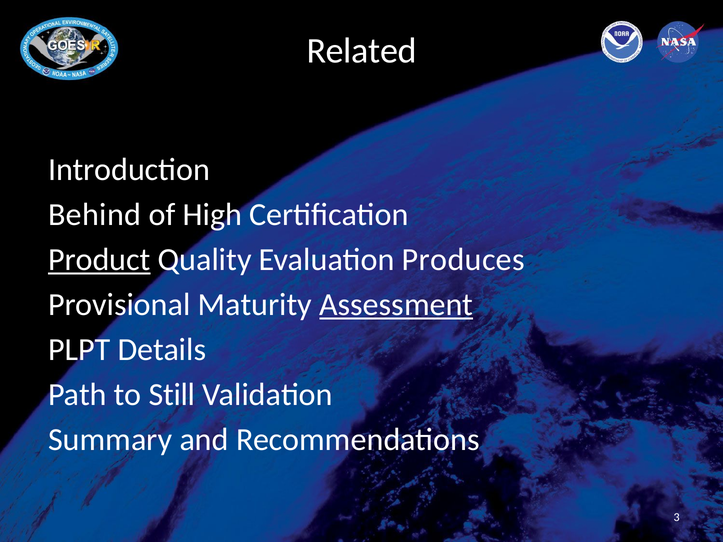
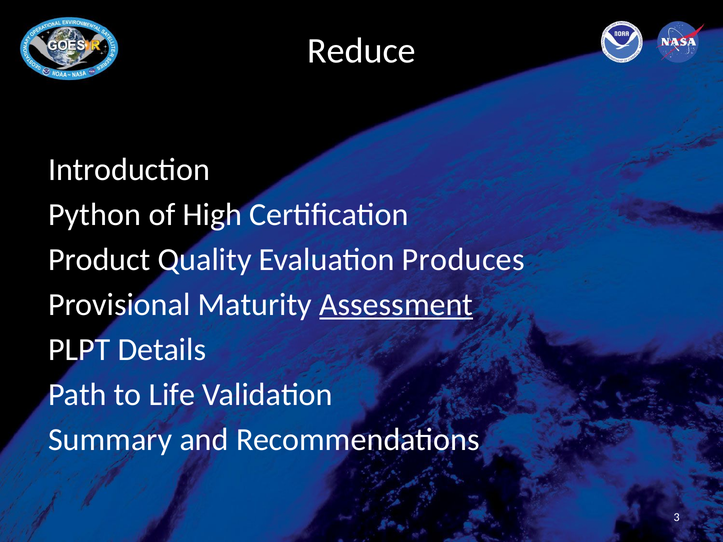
Related: Related -> Reduce
Behind: Behind -> Python
Product underline: present -> none
Still: Still -> Life
